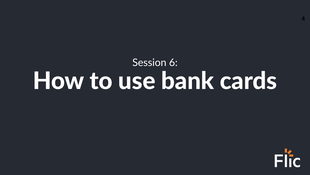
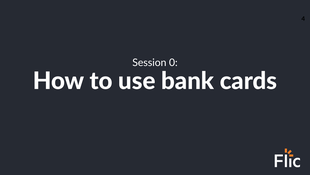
6: 6 -> 0
